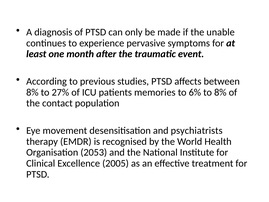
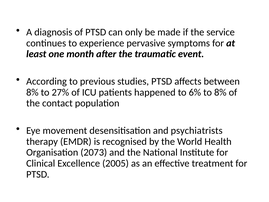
unable: unable -> service
memories: memories -> happened
2053: 2053 -> 2073
